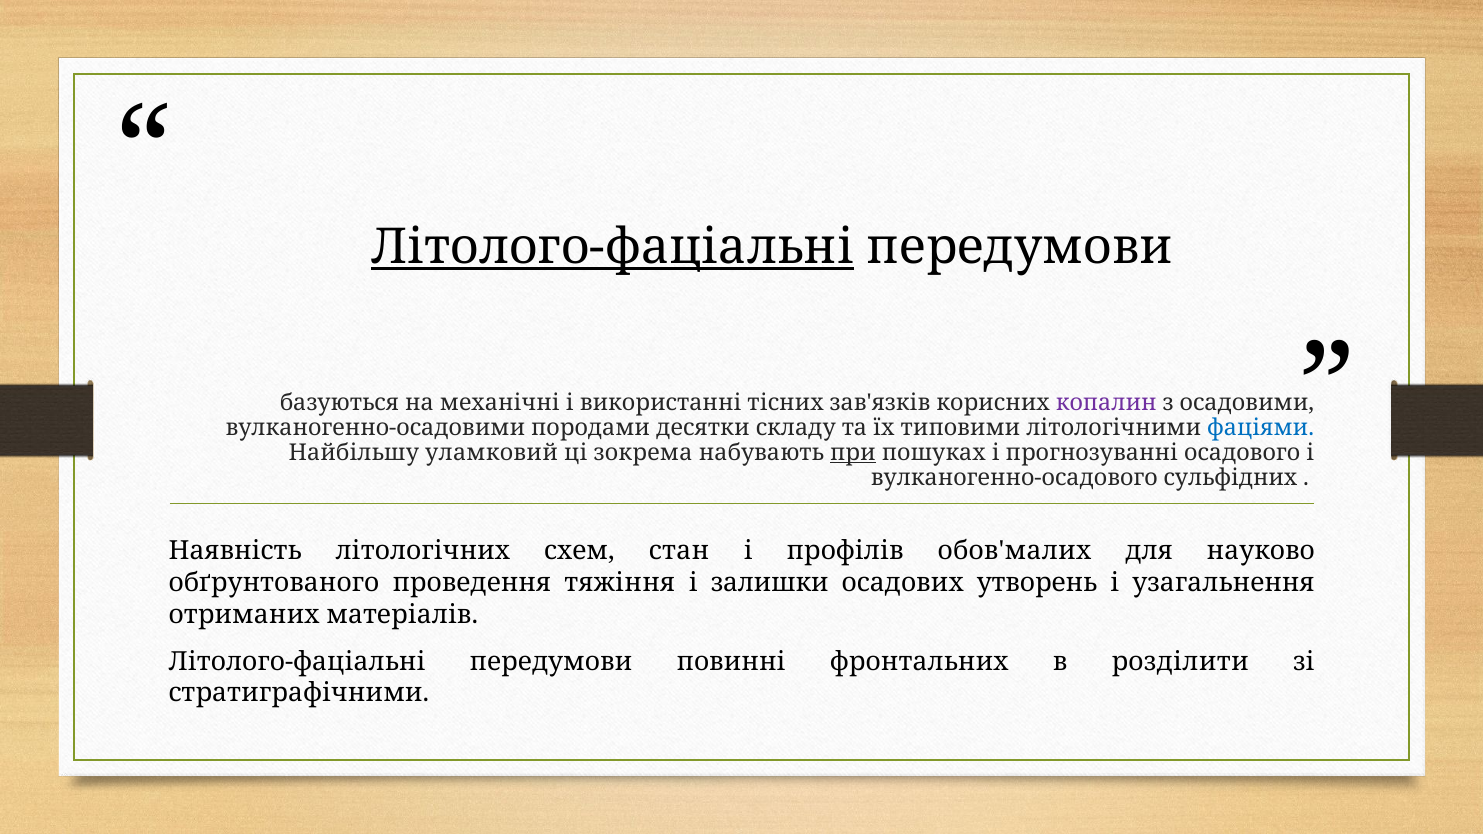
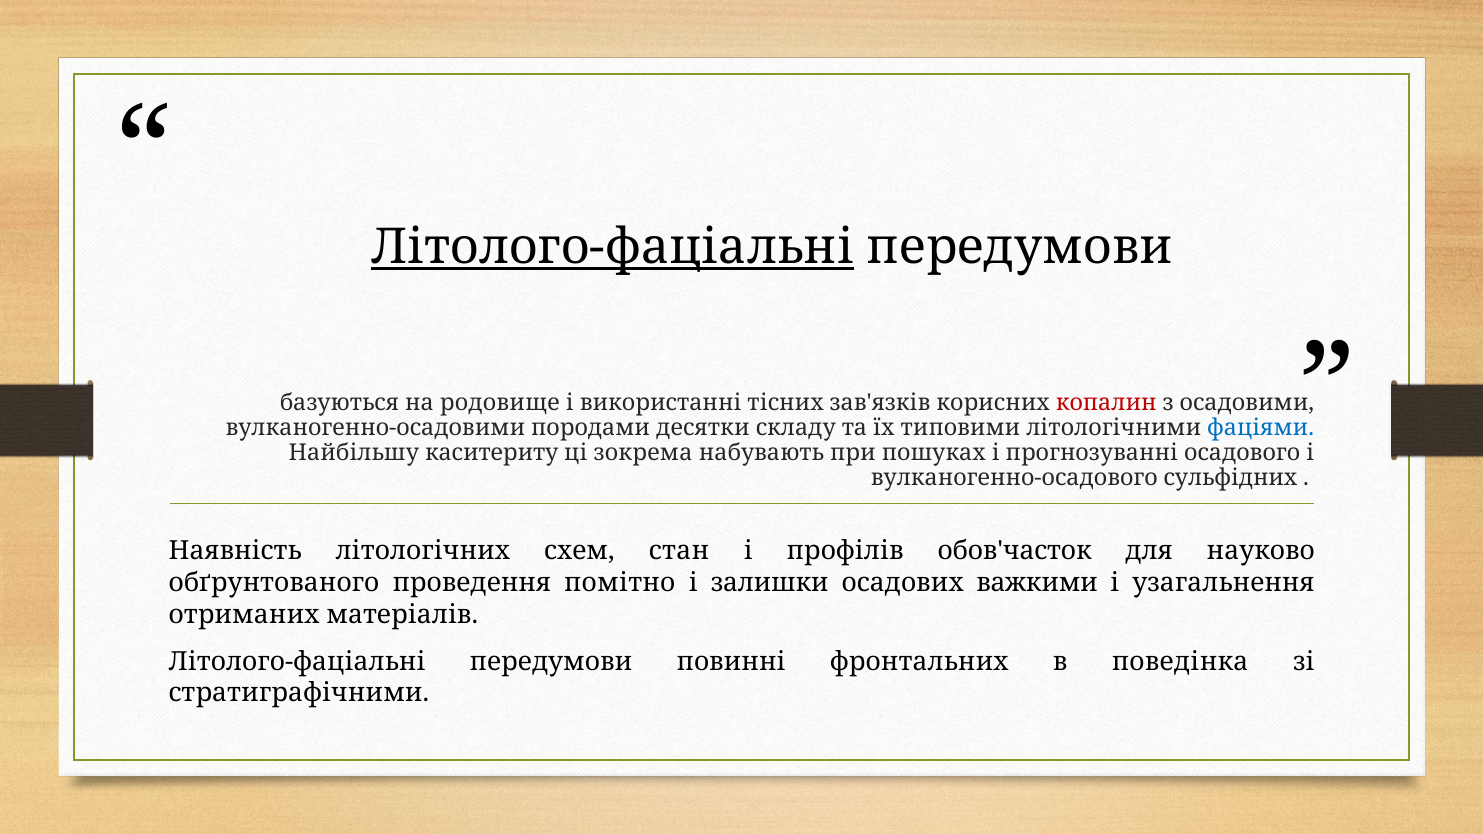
механічні: механічні -> родовище
копалин colour: purple -> red
уламковий: уламковий -> каситериту
при underline: present -> none
обов'малих: обов'малих -> обов'часток
тяжіння: тяжіння -> помітно
утворень: утворень -> важкими
розділити: розділити -> поведінка
